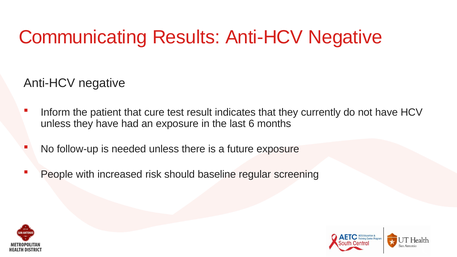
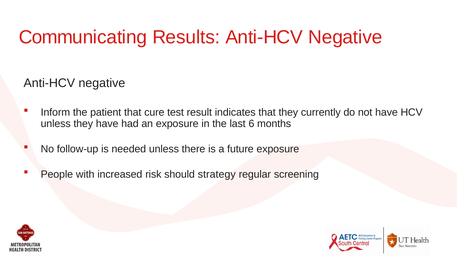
baseline: baseline -> strategy
